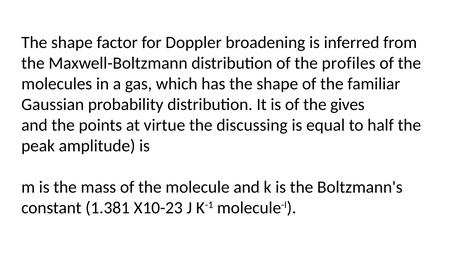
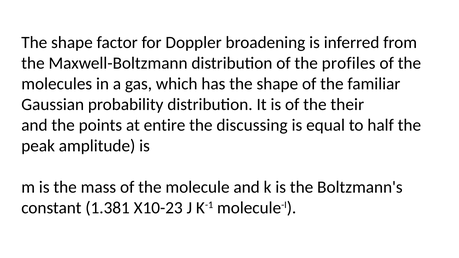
gives: gives -> their
virtue: virtue -> entire
